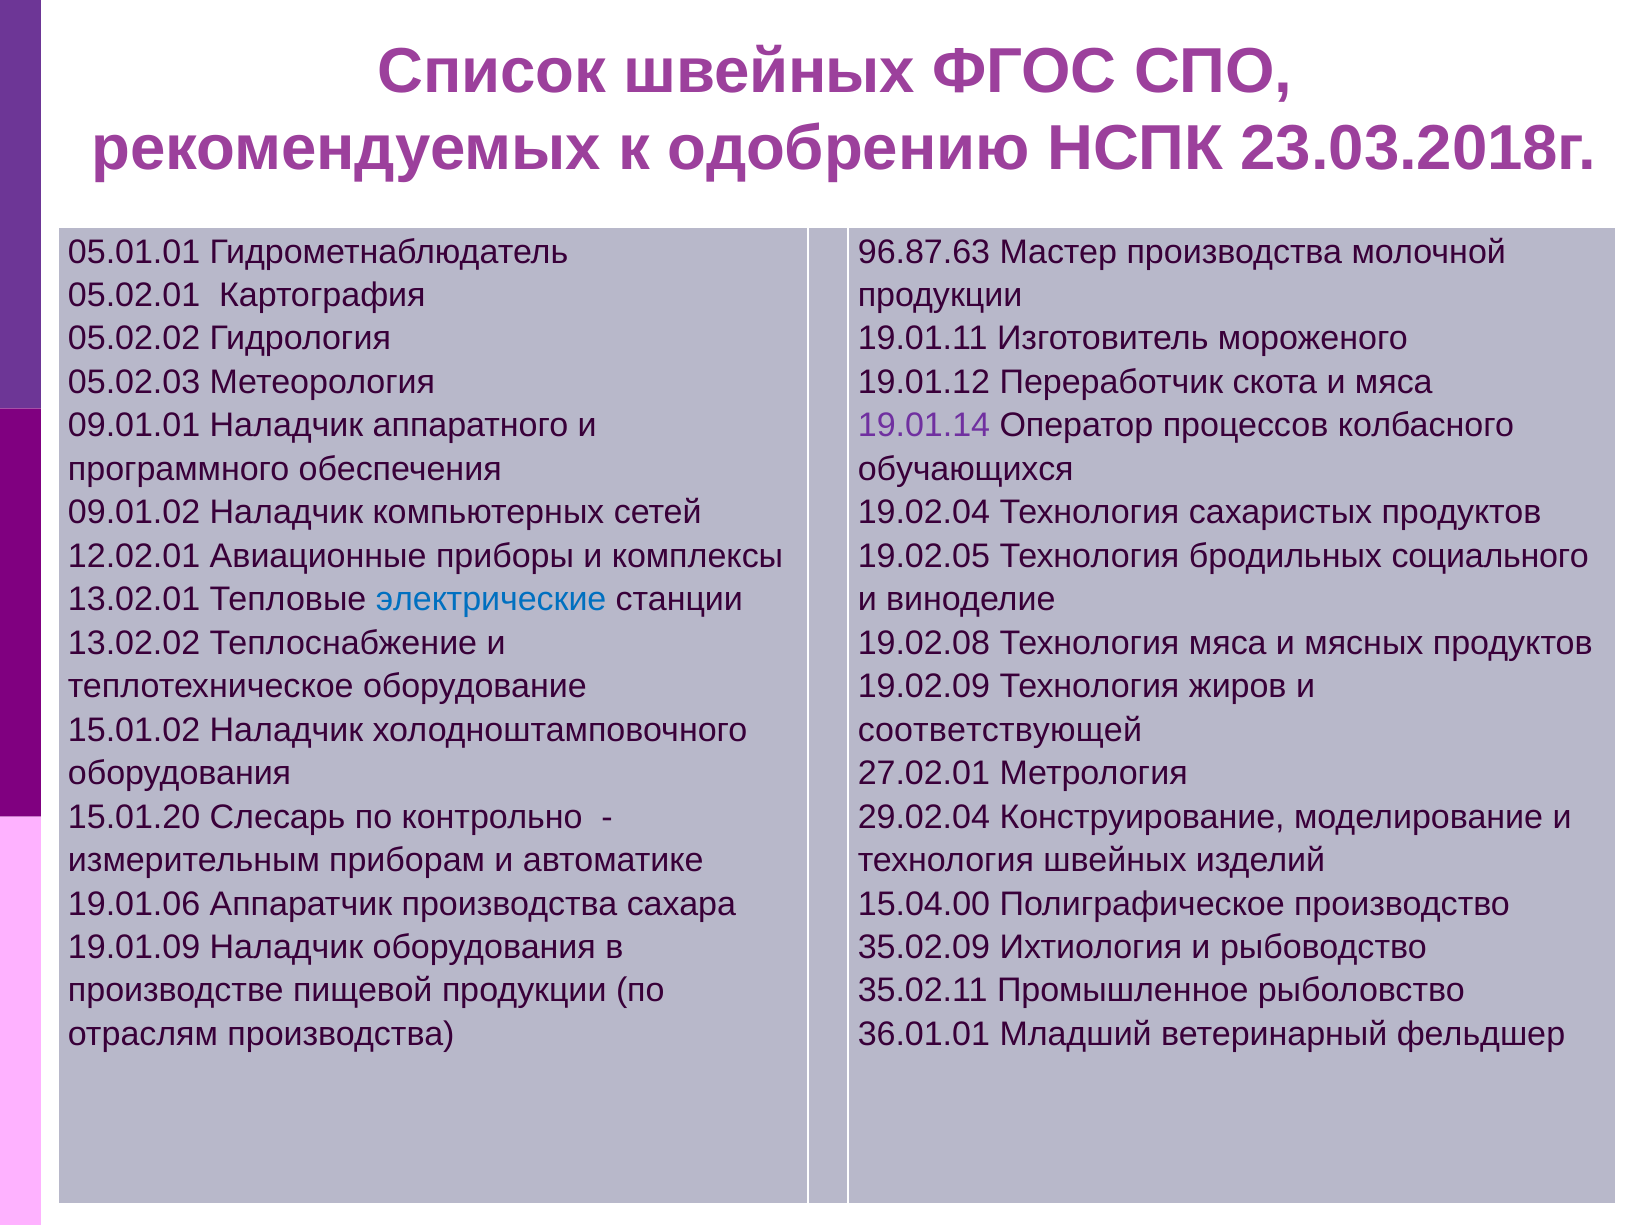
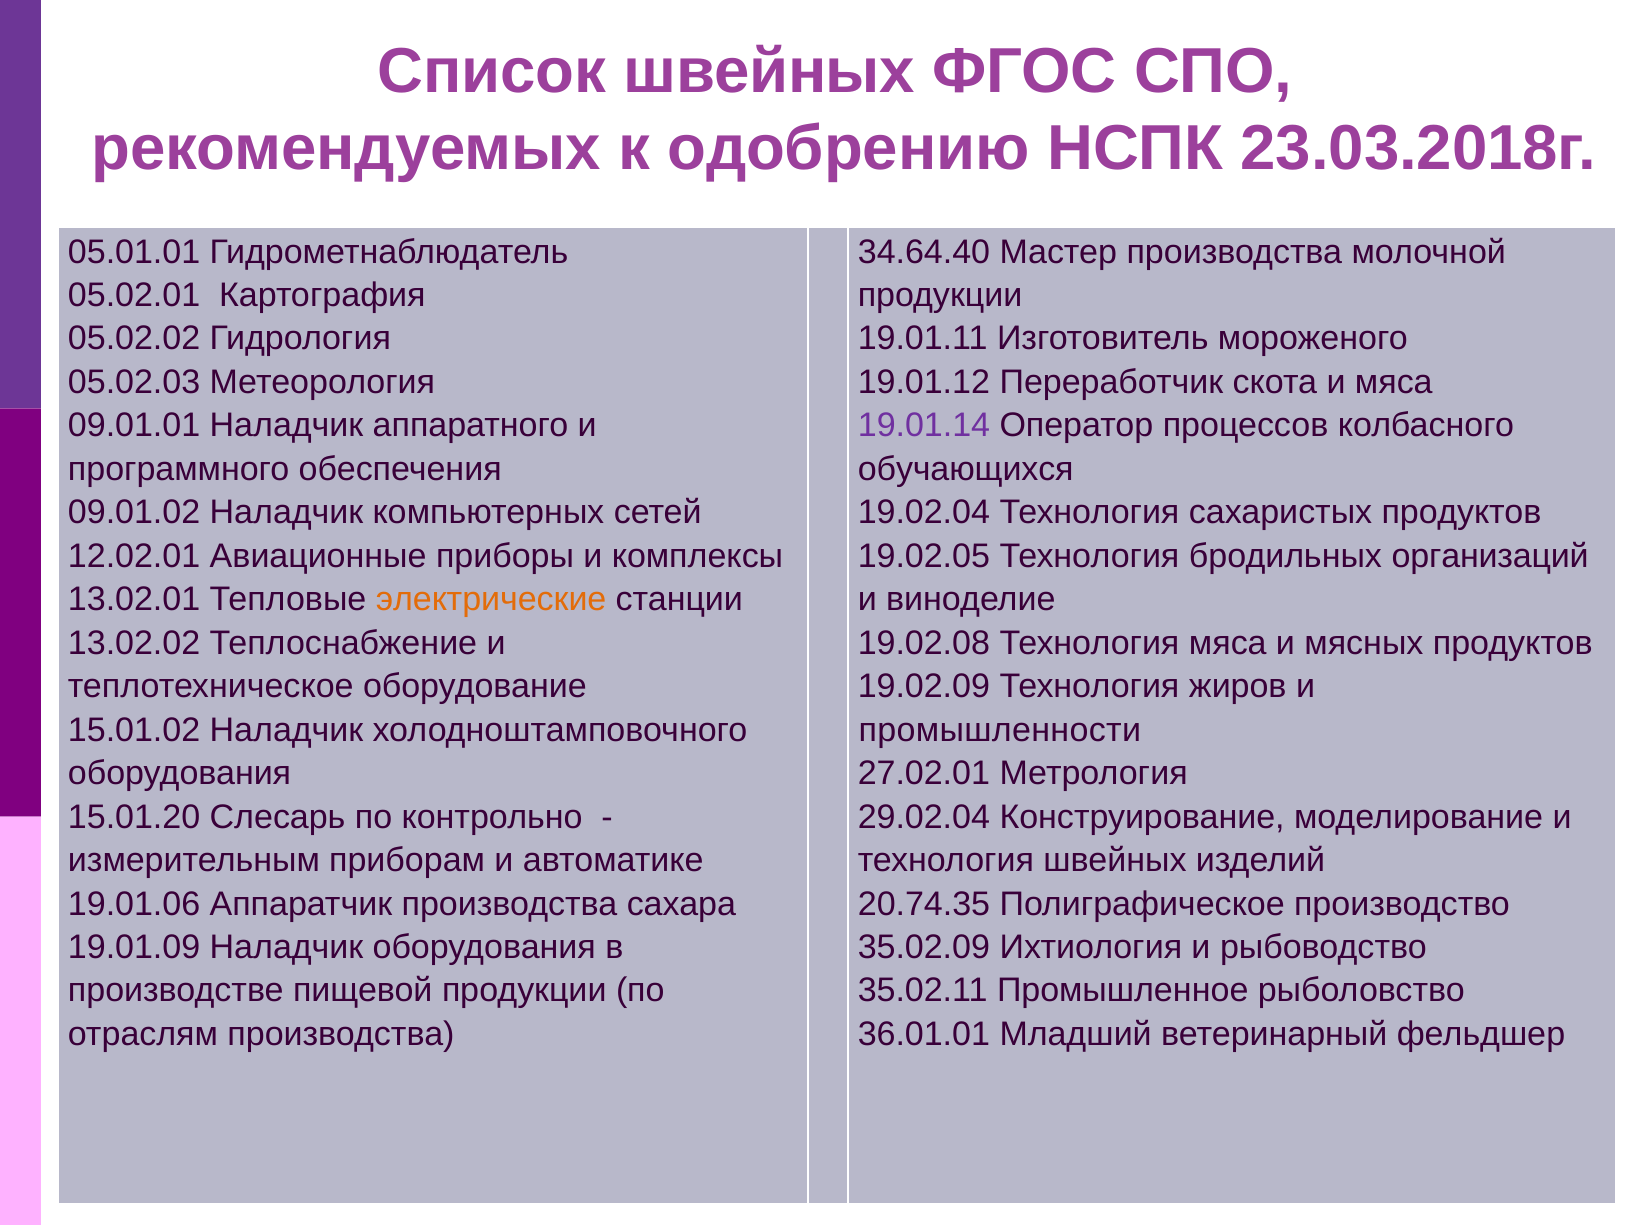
96.87.63: 96.87.63 -> 34.64.40
социального: социального -> организаций
электрические colour: blue -> orange
соответствующей: соответствующей -> промышленности
15.04.00: 15.04.00 -> 20.74.35
